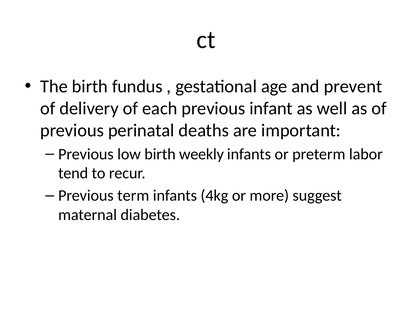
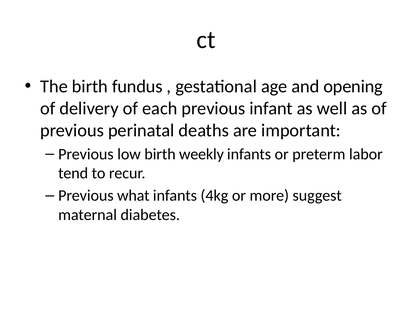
prevent: prevent -> opening
term: term -> what
